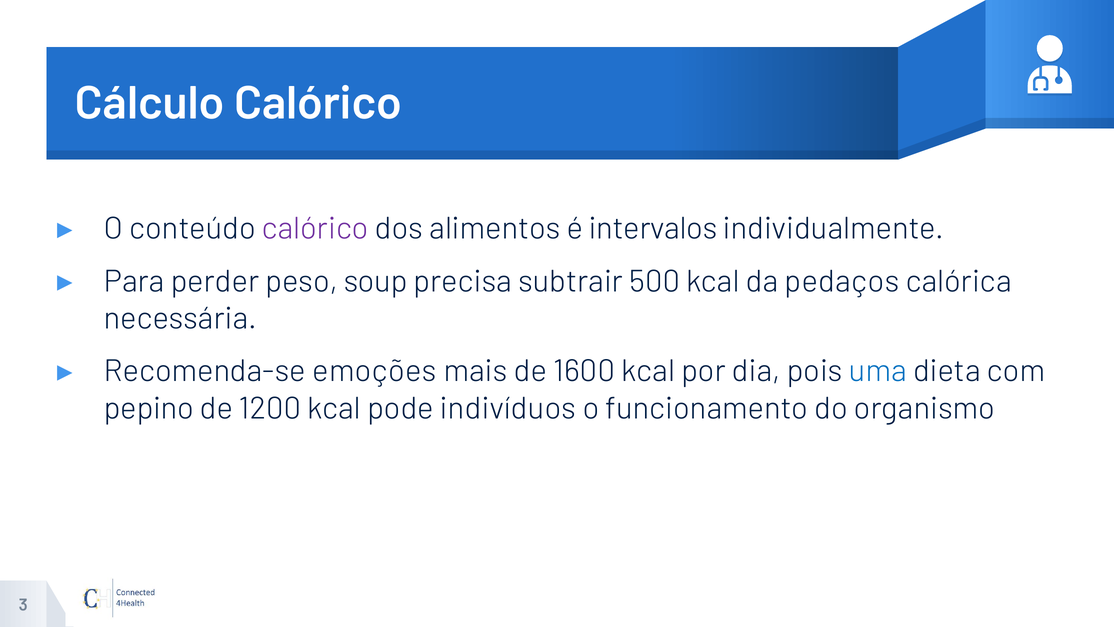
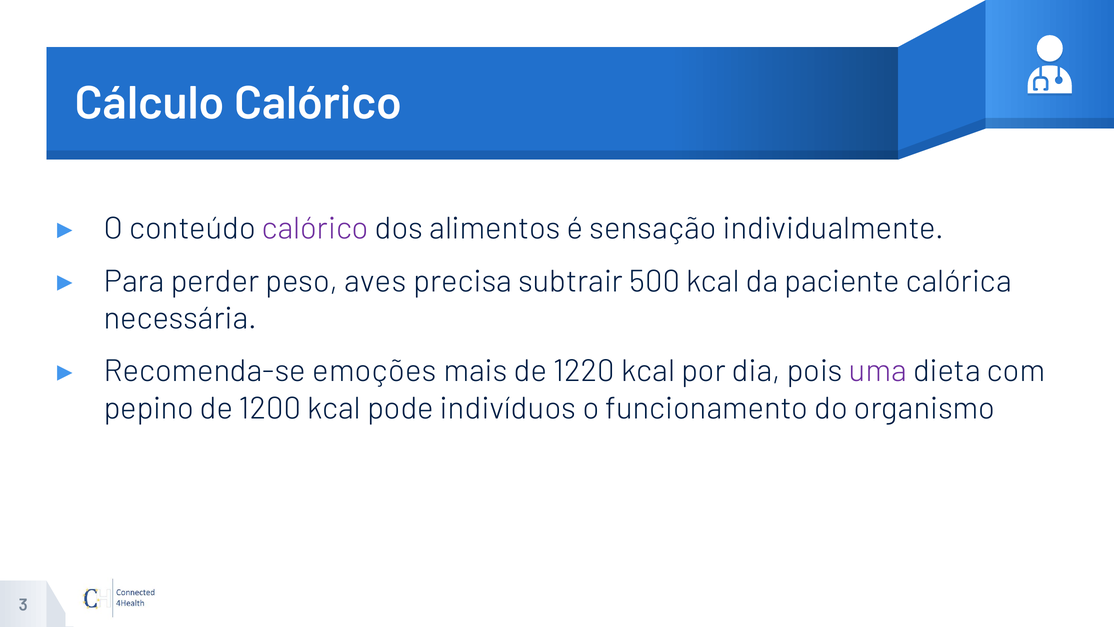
intervalos: intervalos -> sensação
soup: soup -> aves
pedaços: pedaços -> paciente
1600: 1600 -> 1220
uma colour: blue -> purple
